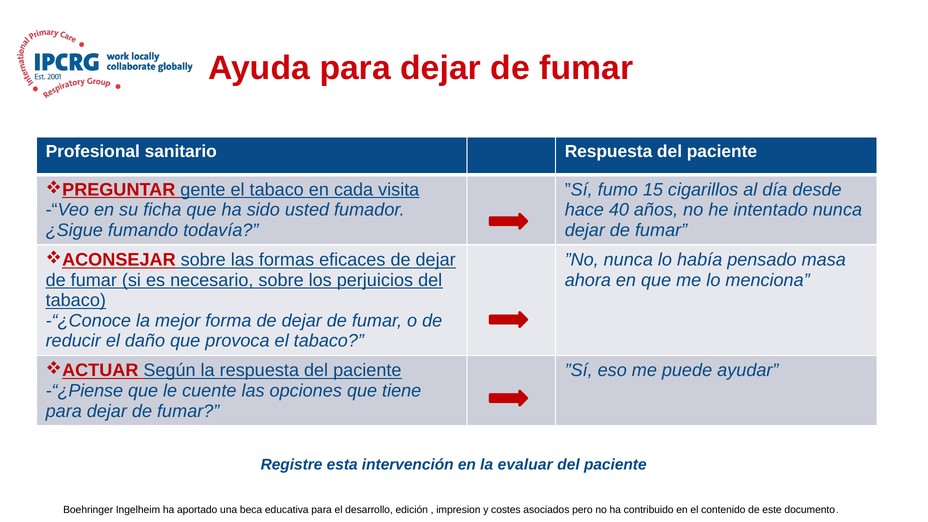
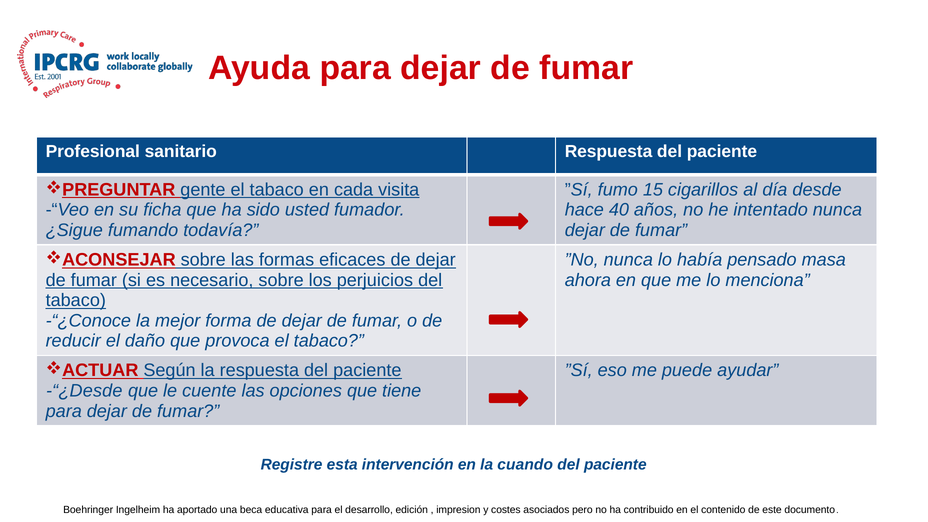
-“¿Piense: -“¿Piense -> -“¿Desde
evaluar: evaluar -> cuando
